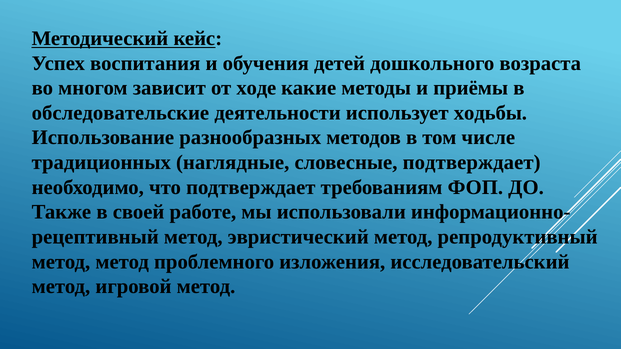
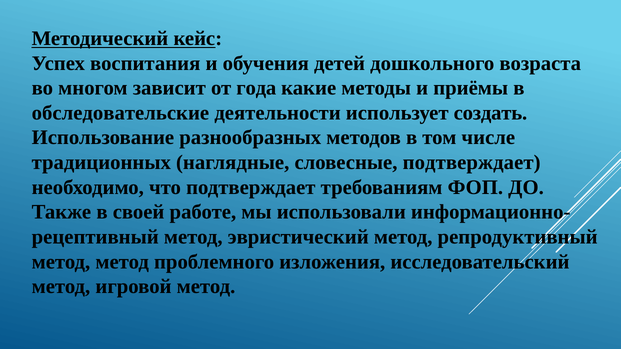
ходе: ходе -> года
ходьбы: ходьбы -> создать
